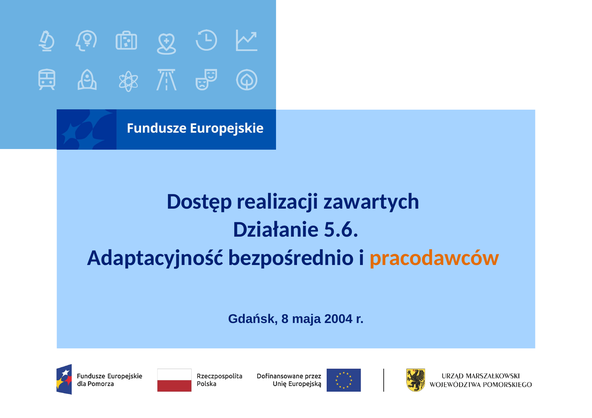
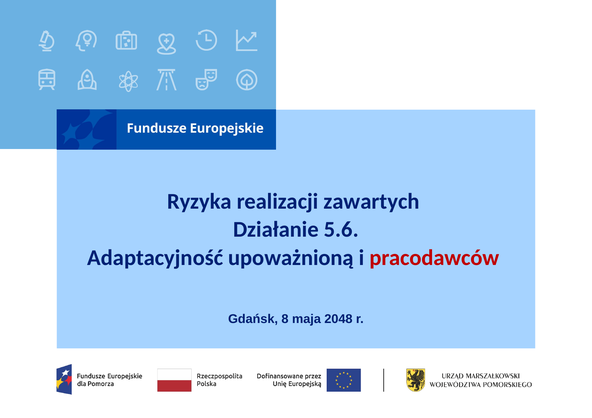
Dostęp: Dostęp -> Ryzyka
bezpośrednio: bezpośrednio -> upoważnioną
pracodawców colour: orange -> red
2004: 2004 -> 2048
